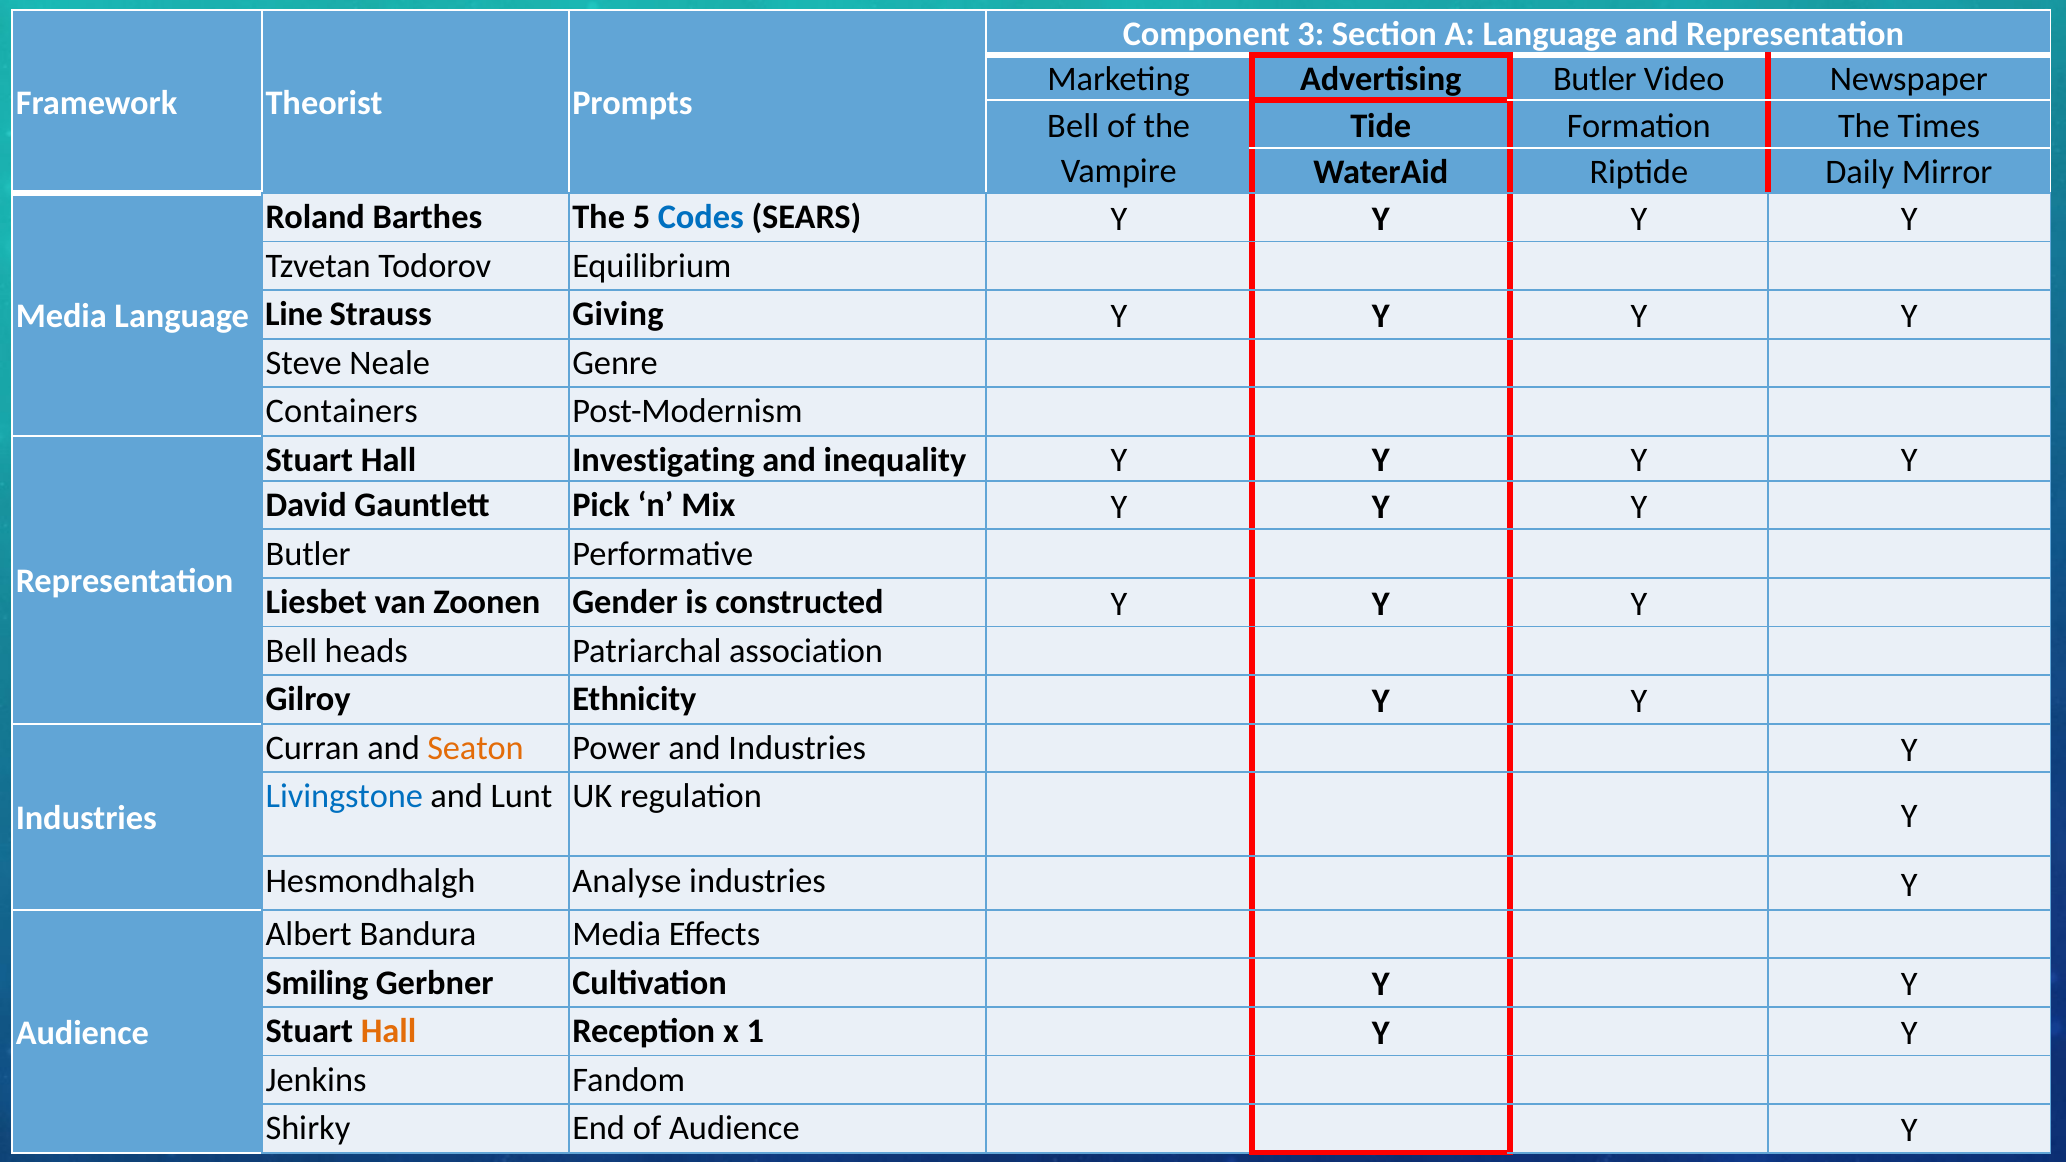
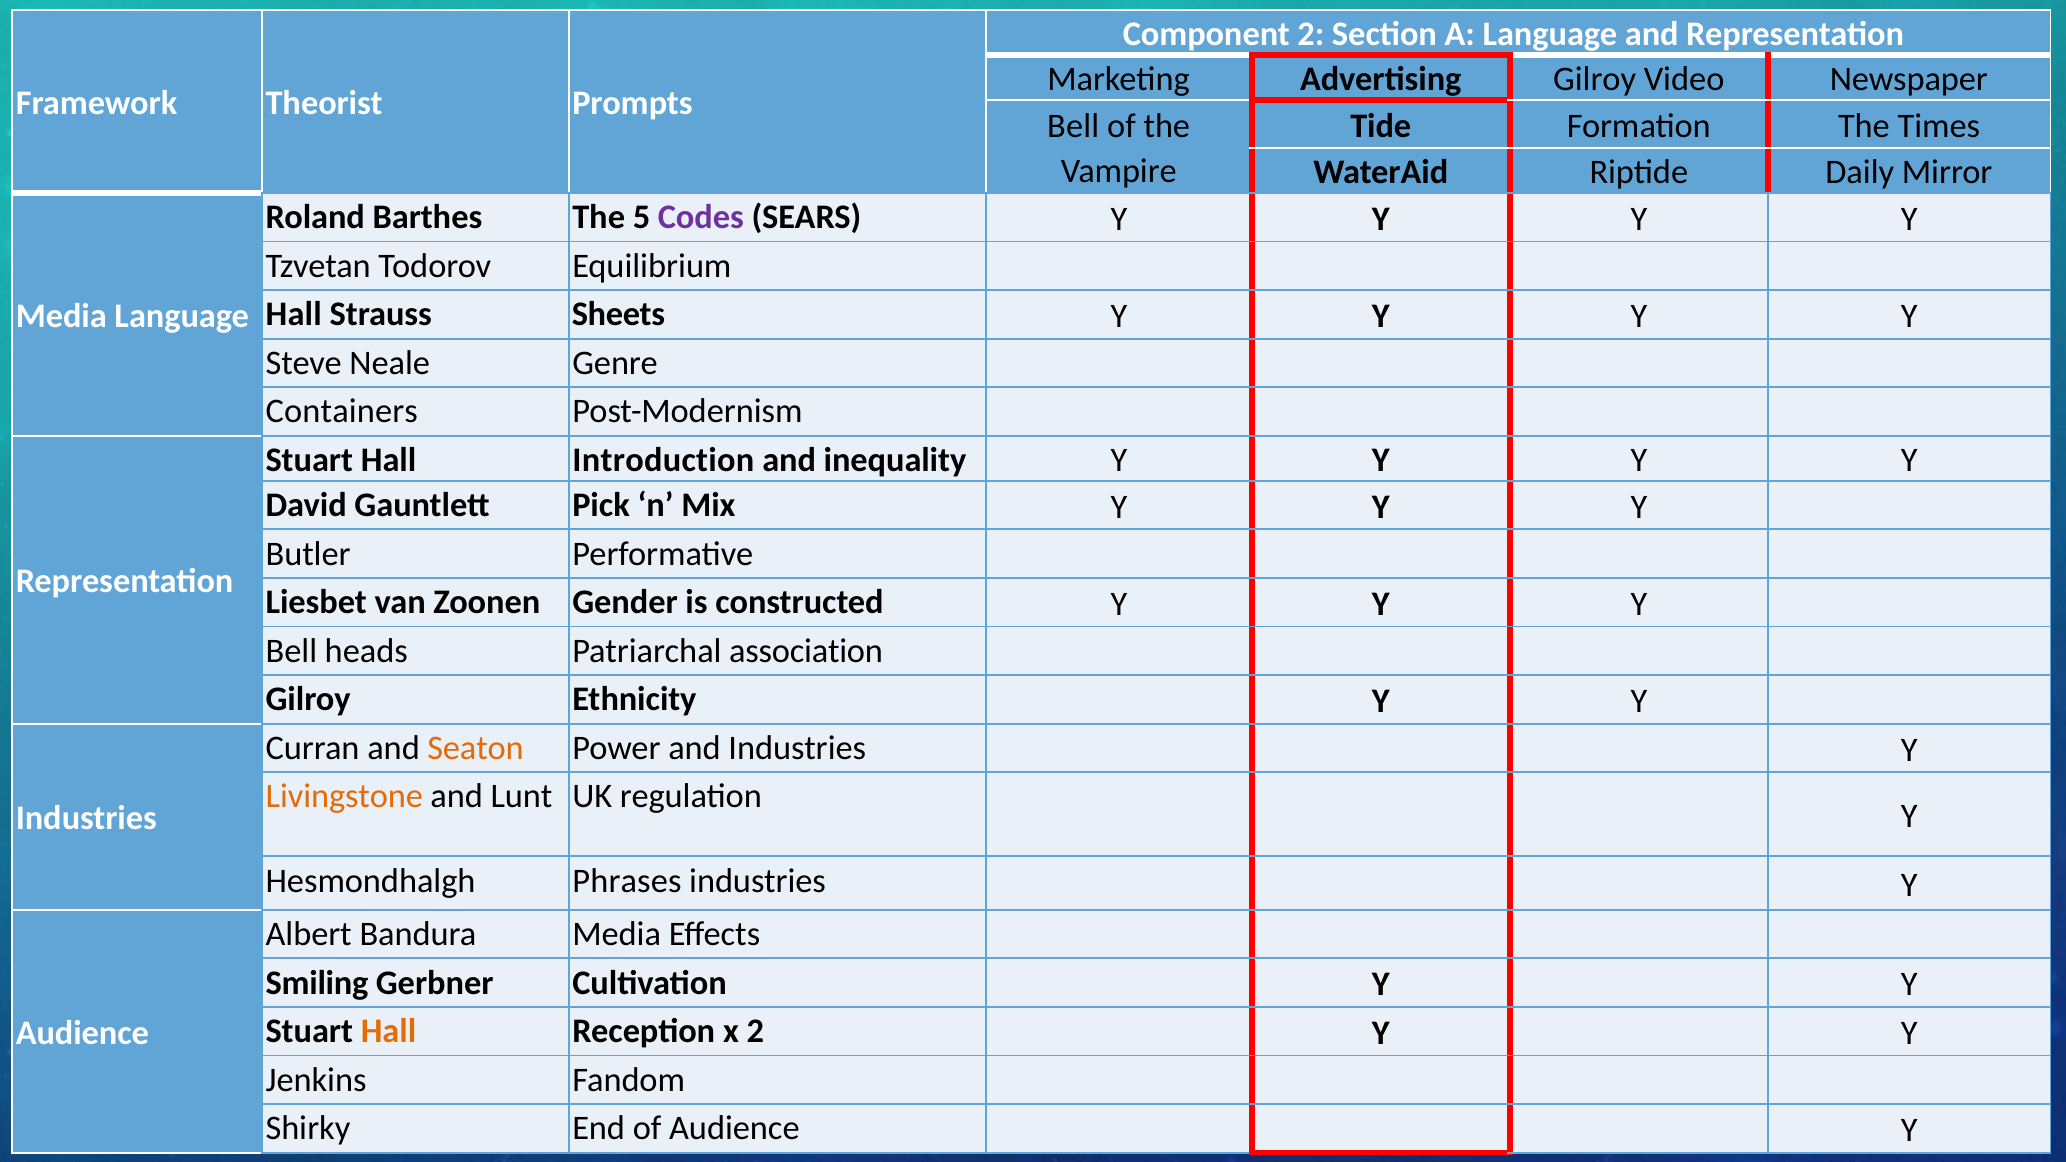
Component 3: 3 -> 2
Advertising Butler: Butler -> Gilroy
Codes colour: blue -> purple
Line at (294, 315): Line -> Hall
Giving: Giving -> Sheets
Investigating: Investigating -> Introduction
Livingstone colour: blue -> orange
Analyse: Analyse -> Phrases
x 1: 1 -> 2
